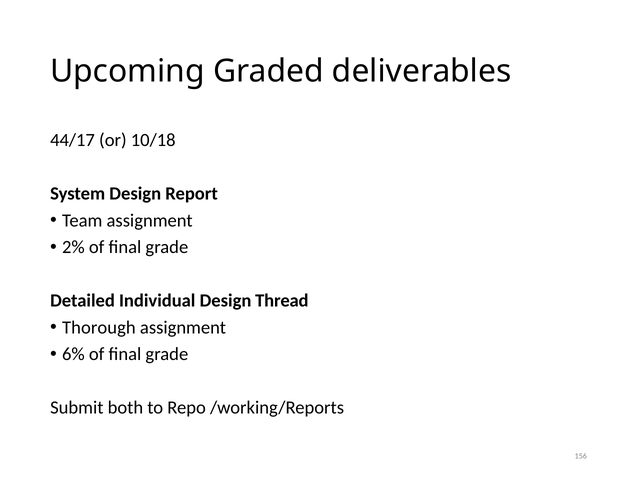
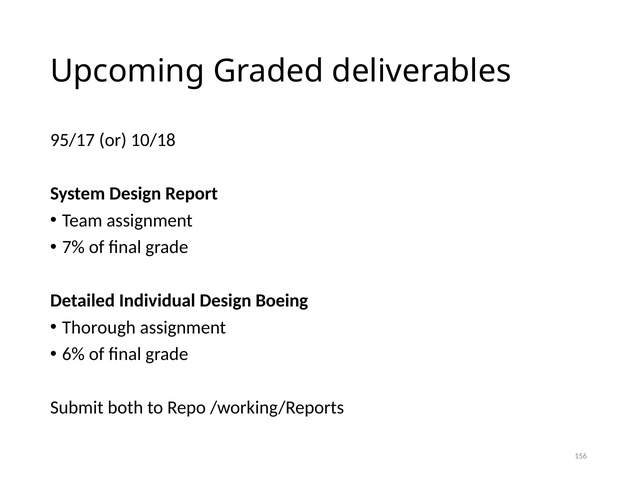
44/17: 44/17 -> 95/17
2%: 2% -> 7%
Thread: Thread -> Boeing
